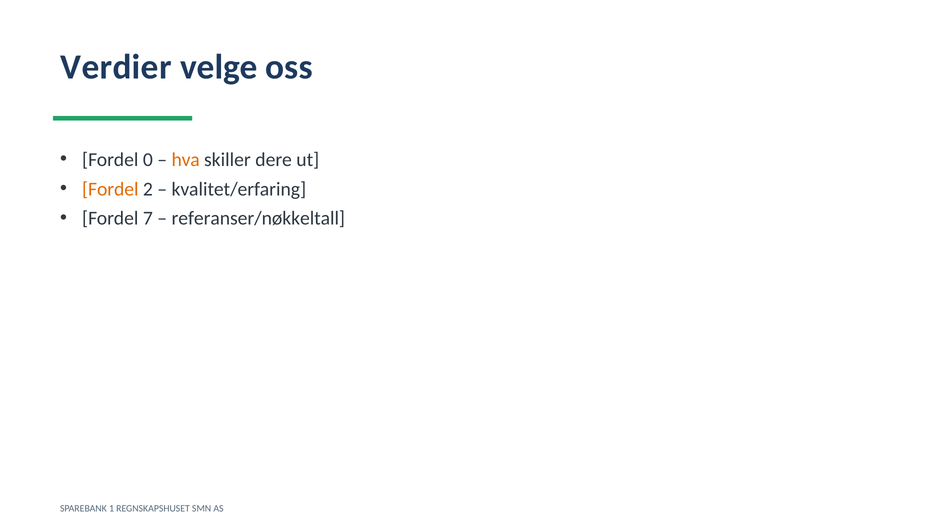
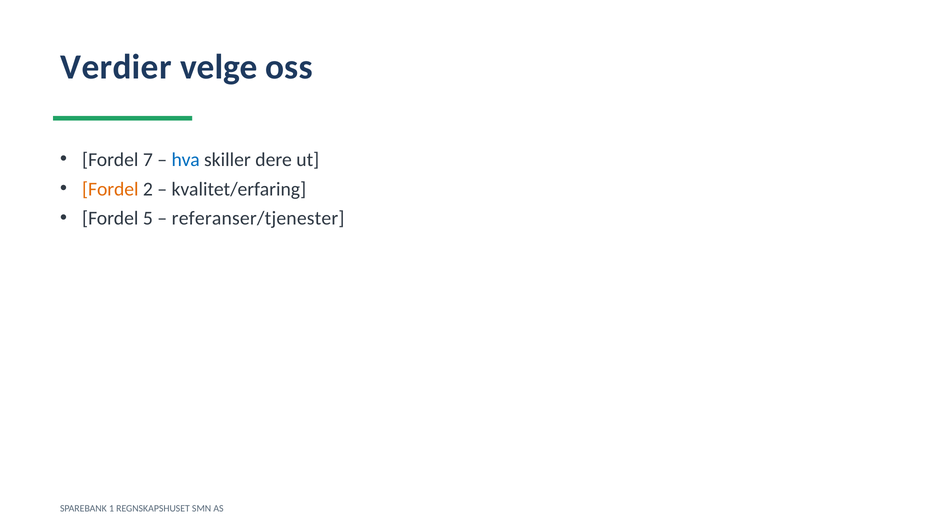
0: 0 -> 7
hva colour: orange -> blue
7: 7 -> 5
referanser/nøkkeltall: referanser/nøkkeltall -> referanser/tjenester
